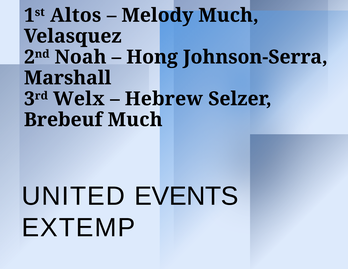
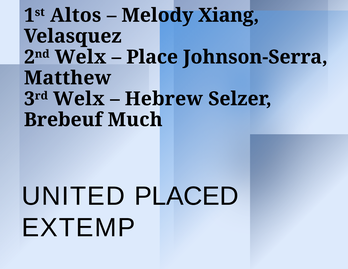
Melody Much: Much -> Xiang
2nd Noah: Noah -> Welx
Hong: Hong -> Place
Marshall: Marshall -> Matthew
EVENTS: EVENTS -> PLACED
